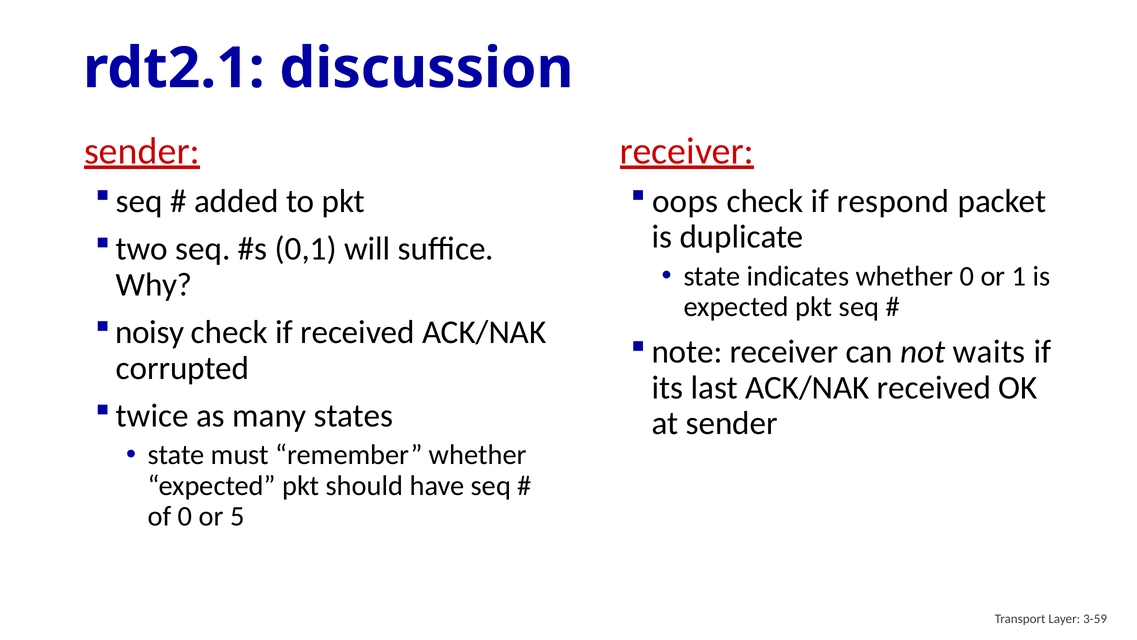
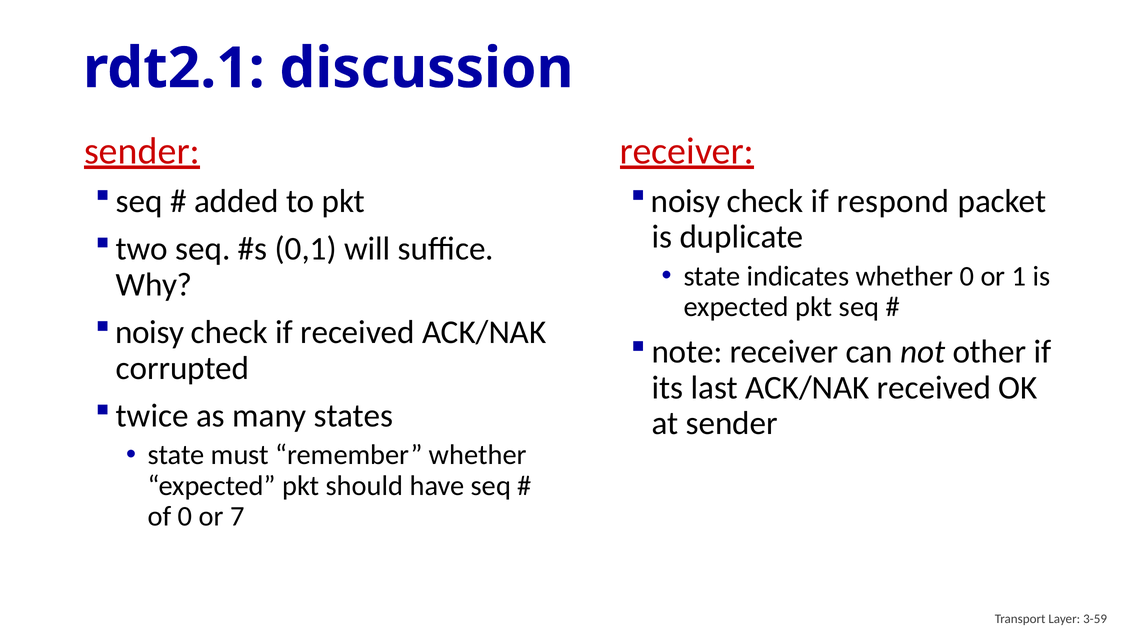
oops at (685, 201): oops -> noisy
waits: waits -> other
5: 5 -> 7
